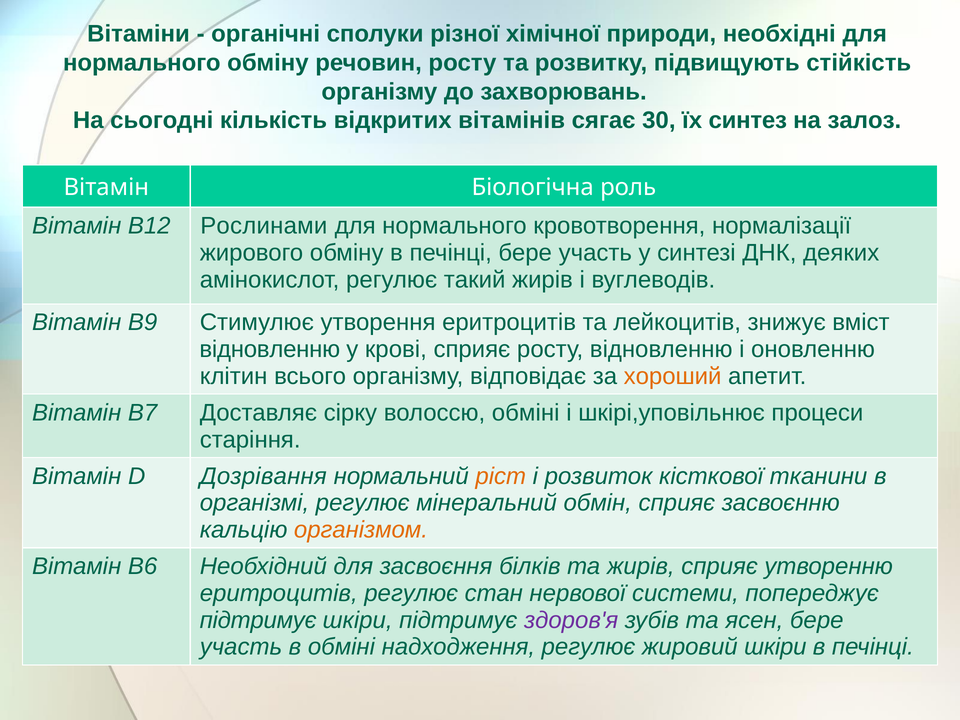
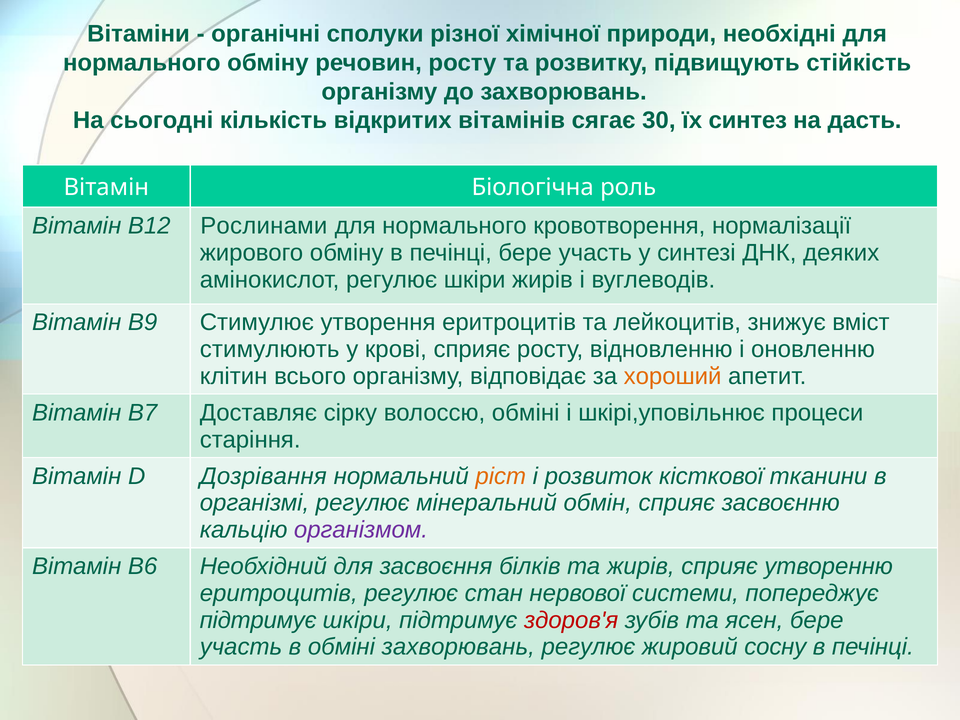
залоз: залоз -> дасть
регулює такий: такий -> шкіри
відновленню at (270, 349): відновленню -> стимулюють
організмом colour: orange -> purple
здоров'я colour: purple -> red
обміні надходження: надходження -> захворювань
жировий шкіри: шкіри -> сосну
